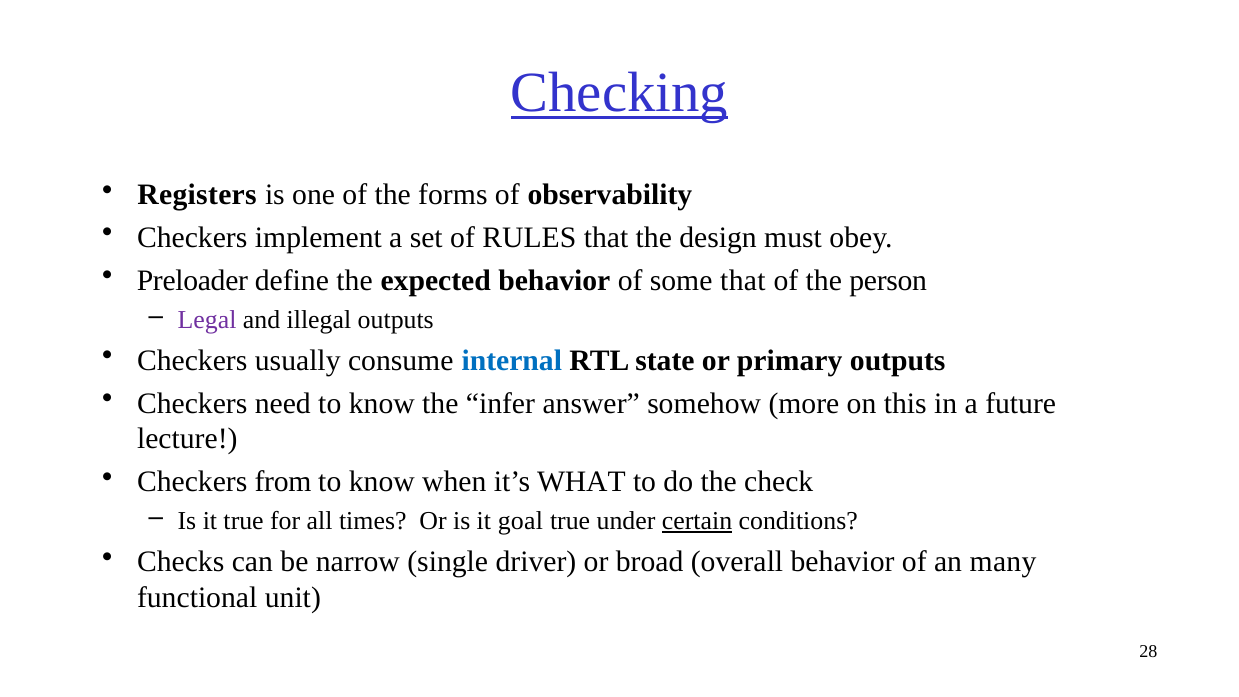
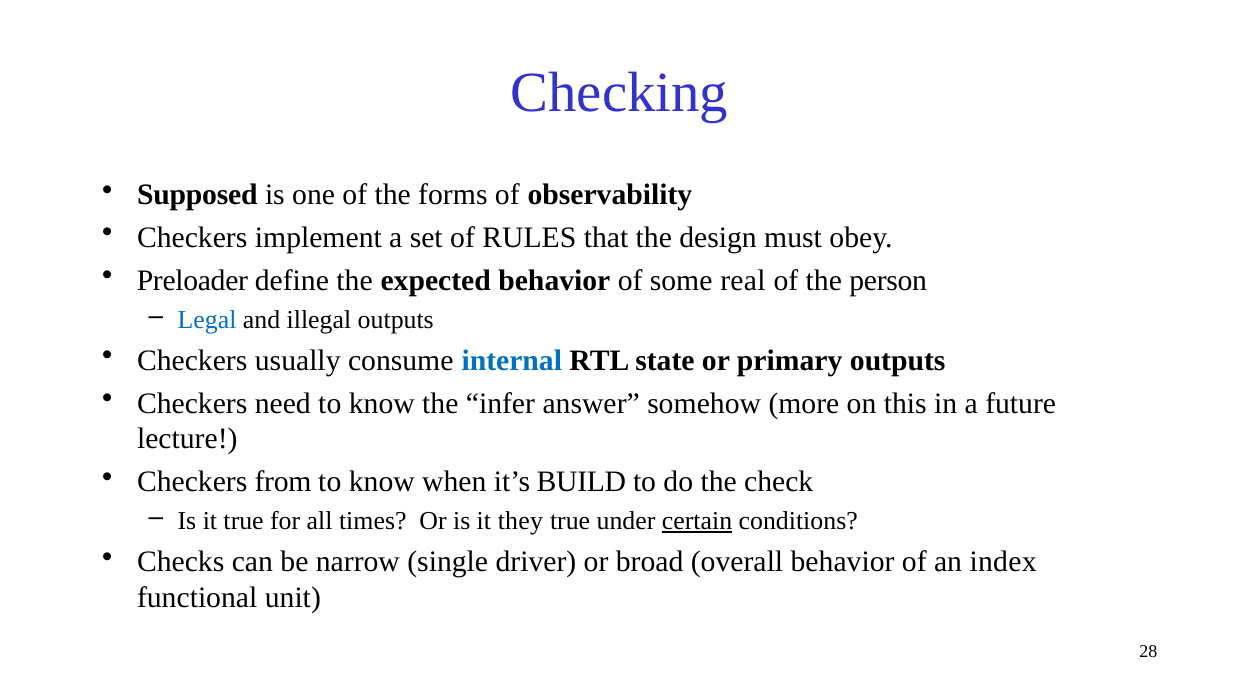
Checking underline: present -> none
Registers: Registers -> Supposed
some that: that -> real
Legal colour: purple -> blue
WHAT: WHAT -> BUILD
goal: goal -> they
many: many -> index
